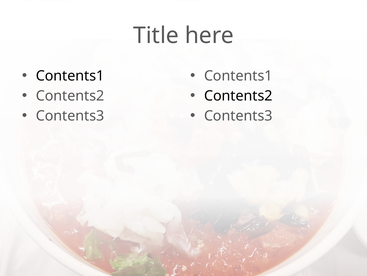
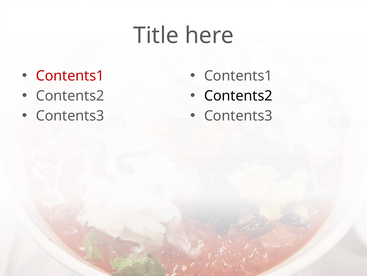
Contents1 at (70, 76) colour: black -> red
